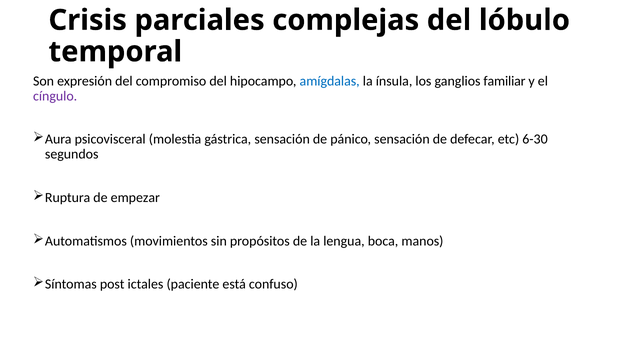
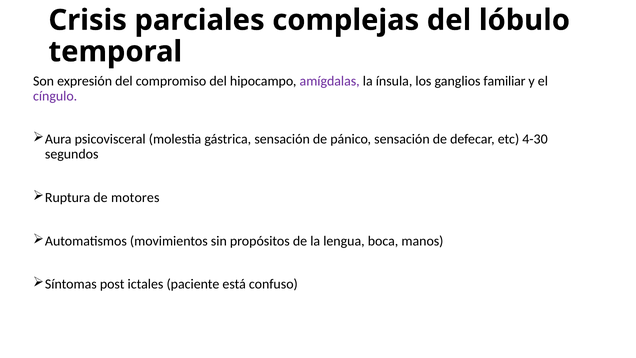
amígdalas colour: blue -> purple
6-30: 6-30 -> 4-30
empezar: empezar -> motores
